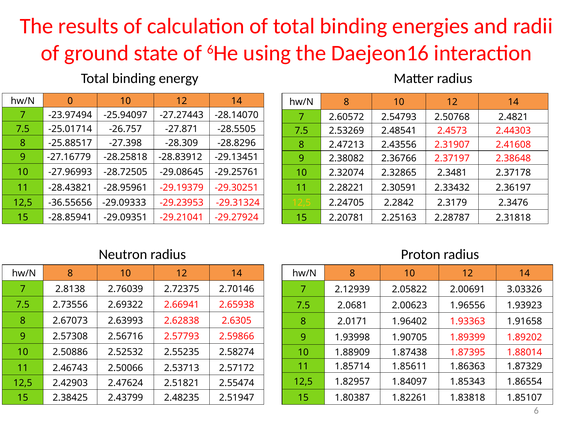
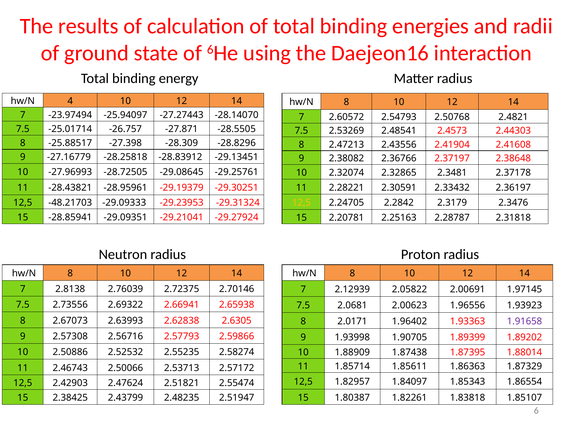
0: 0 -> 4
2.31907: 2.31907 -> 2.41904
-36.55656: -36.55656 -> -48.21703
3.03326: 3.03326 -> 1.97145
1.91658 colour: black -> purple
